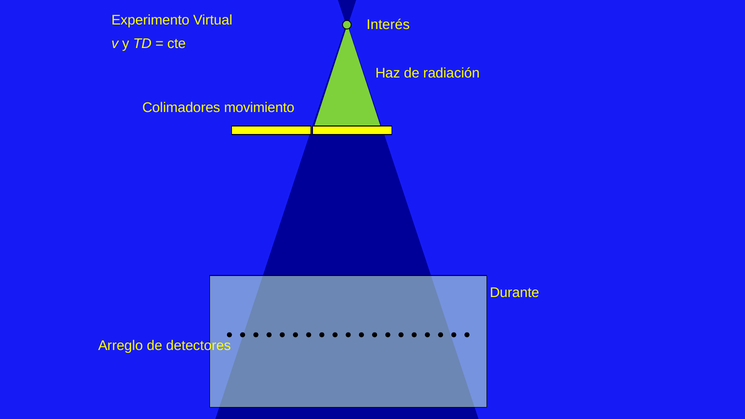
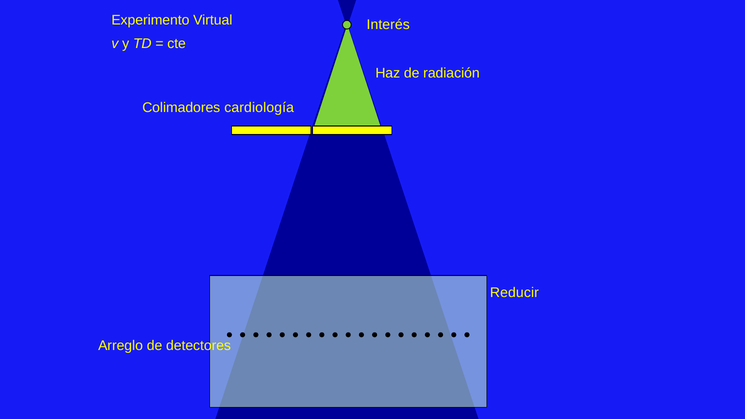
movimiento: movimiento -> cardiología
Durante: Durante -> Reducir
